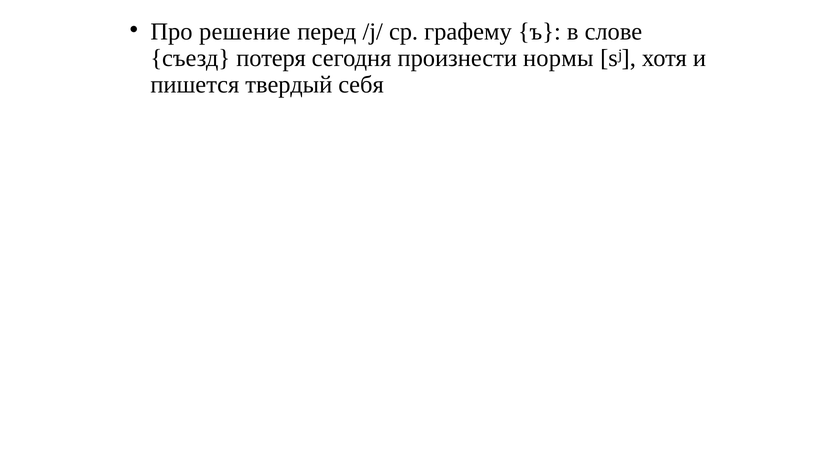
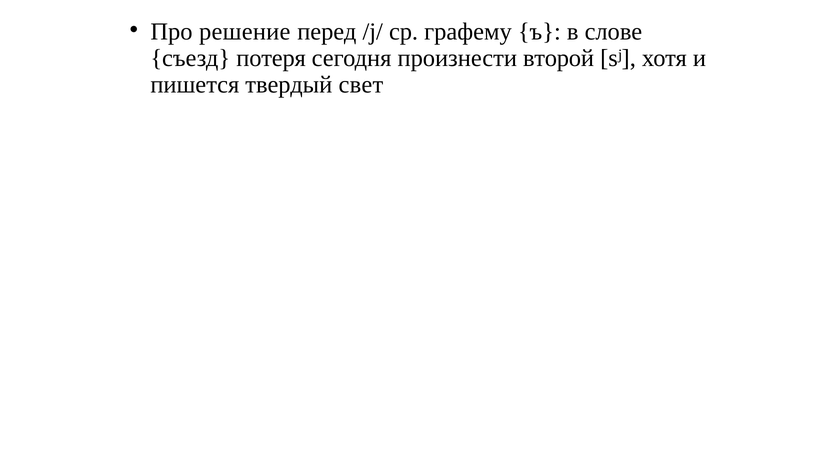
нормы: нормы -> второй
себя: себя -> свет
